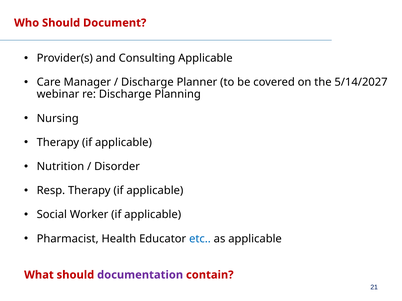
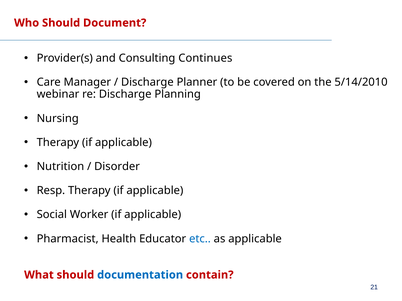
Consulting Applicable: Applicable -> Continues
5/14/2027: 5/14/2027 -> 5/14/2010
documentation colour: purple -> blue
